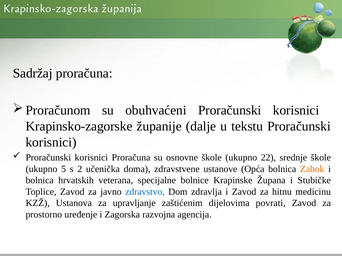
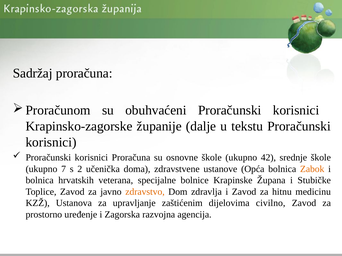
22: 22 -> 42
5: 5 -> 7
zdravstvo colour: blue -> orange
povrati: povrati -> civilno
